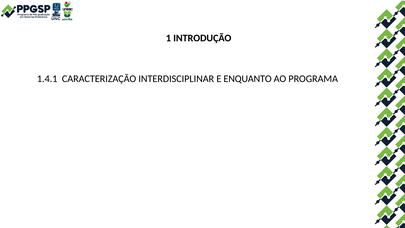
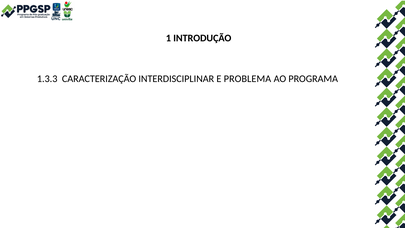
1.4.1: 1.4.1 -> 1.3.3
ENQUANTO: ENQUANTO -> PROBLEMA
